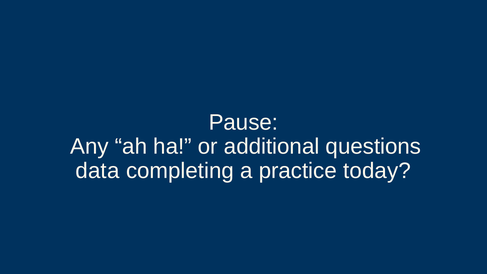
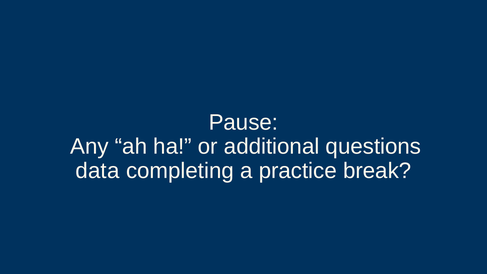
today: today -> break
